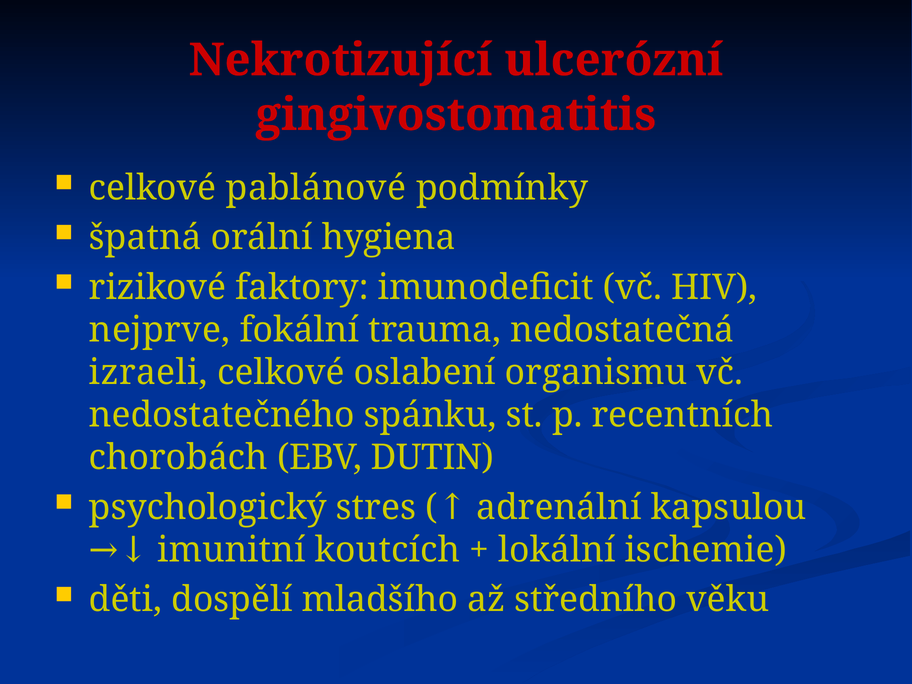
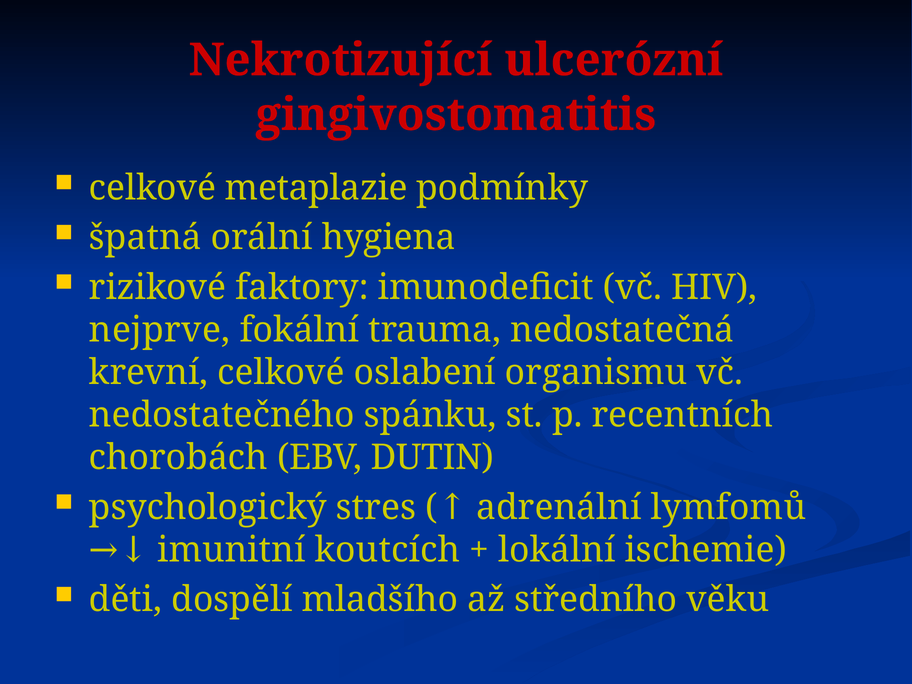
pablánové: pablánové -> metaplazie
izraeli: izraeli -> krevní
kapsulou: kapsulou -> lymfomů
